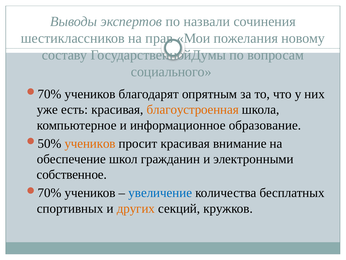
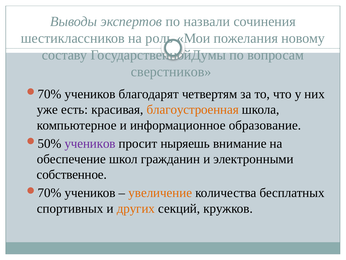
прав: прав -> роль
социального: социального -> сверстников
опрятным: опрятным -> четвертям
учеников at (90, 143) colour: orange -> purple
просит красивая: красивая -> ныряешь
увеличение colour: blue -> orange
